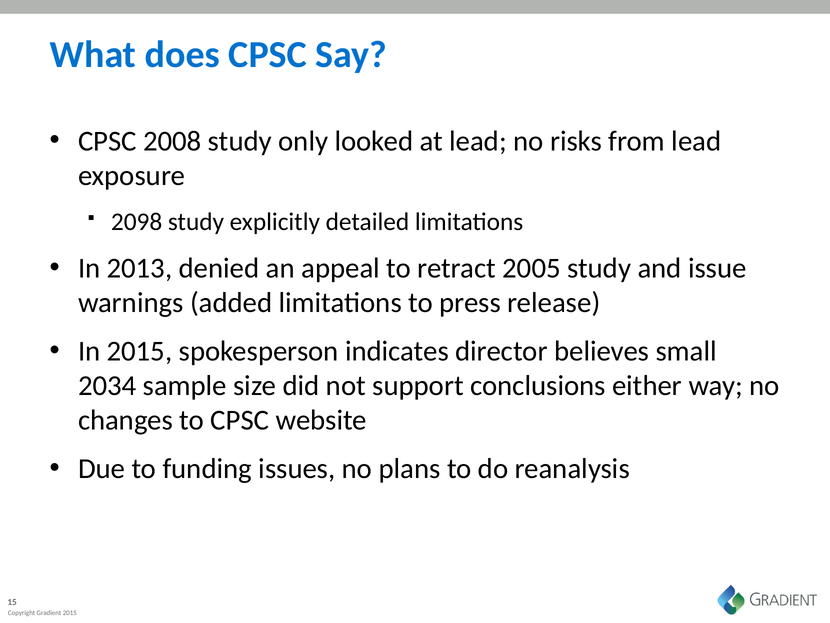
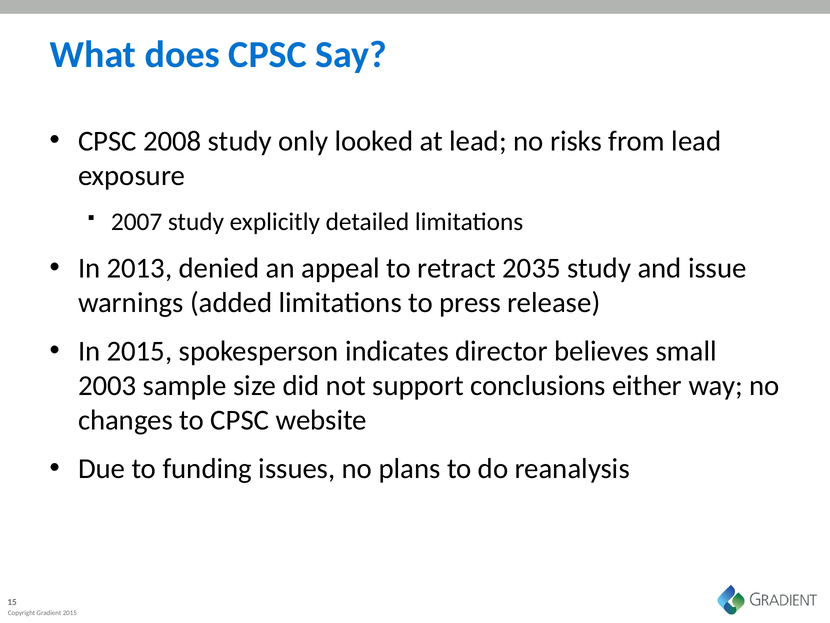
2098: 2098 -> 2007
2005: 2005 -> 2035
2034: 2034 -> 2003
